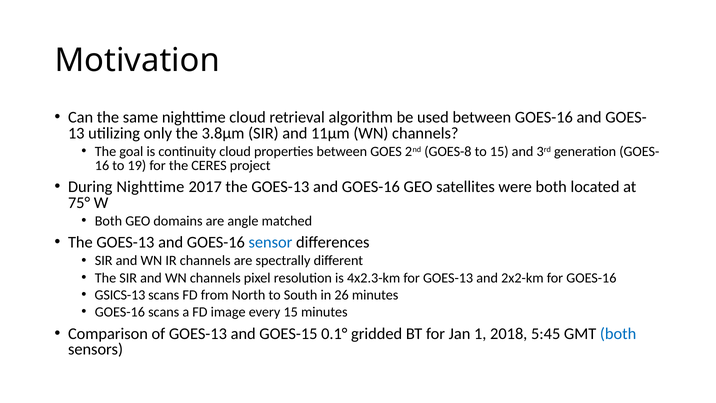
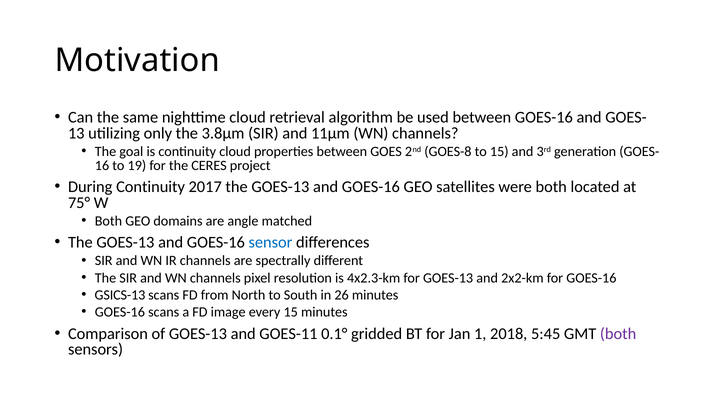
During Nighttime: Nighttime -> Continuity
GOES-15: GOES-15 -> GOES-11
both at (618, 333) colour: blue -> purple
